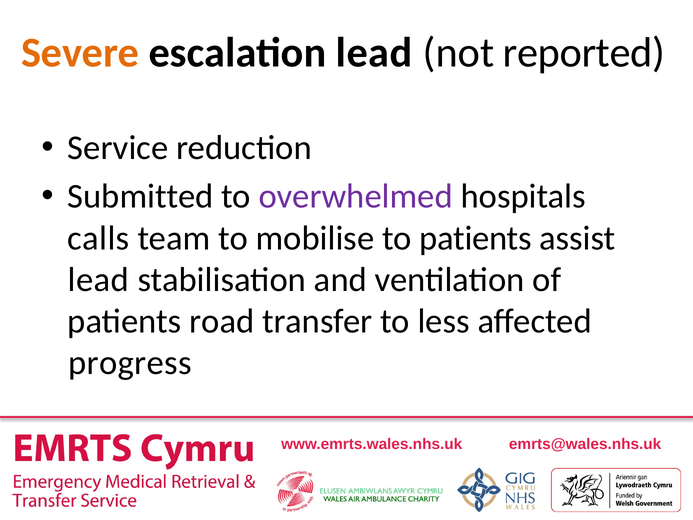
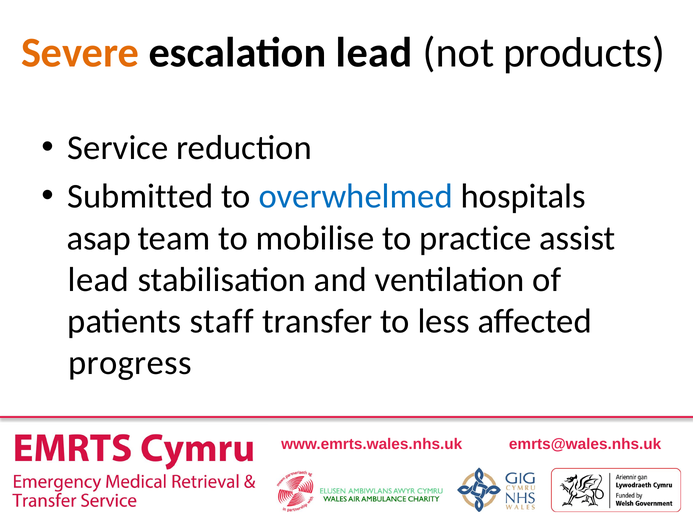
reported: reported -> products
overwhelmed colour: purple -> blue
calls: calls -> asap
to patients: patients -> practice
road: road -> staff
